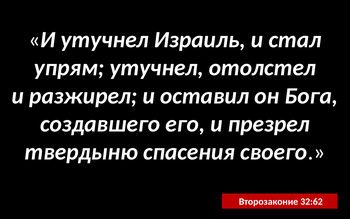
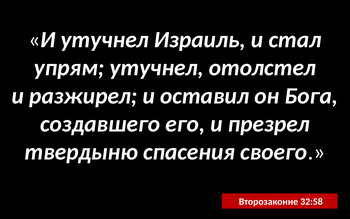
32:62: 32:62 -> 32:58
